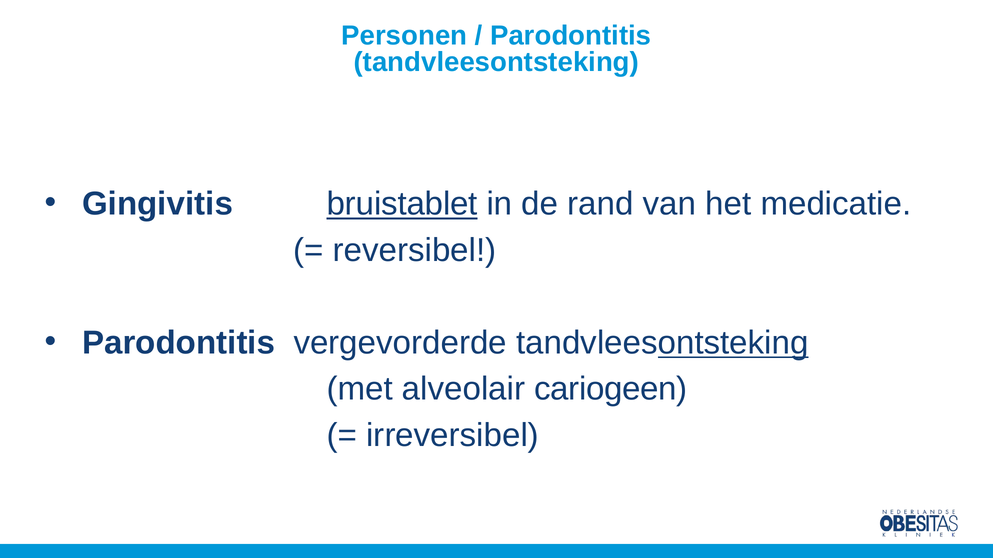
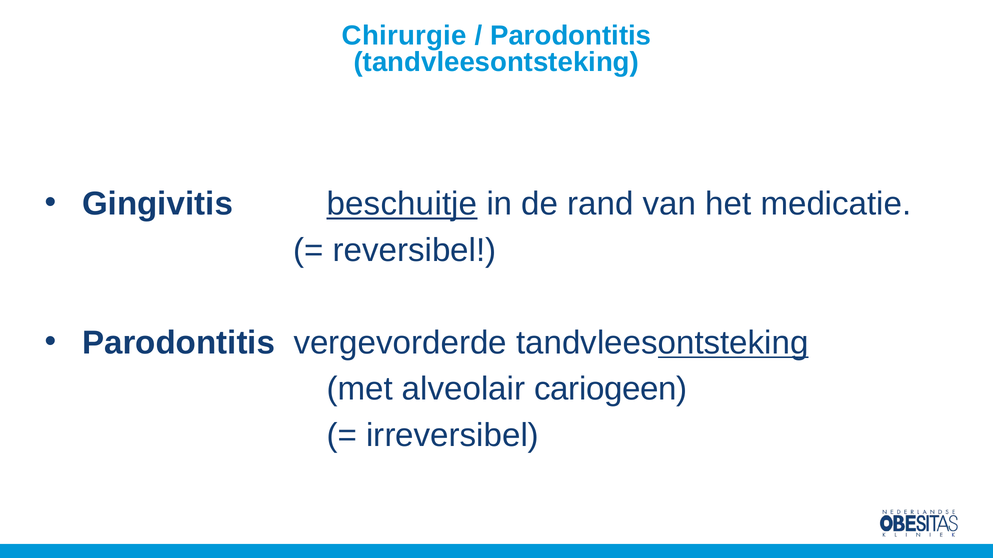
Personen: Personen -> Chirurgie
bruistablet: bruistablet -> beschuitje
